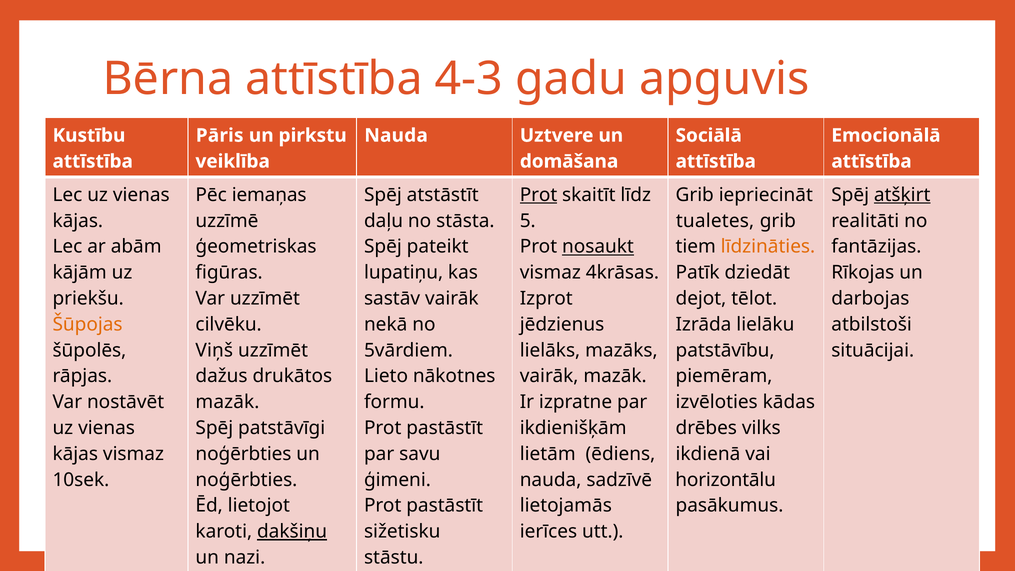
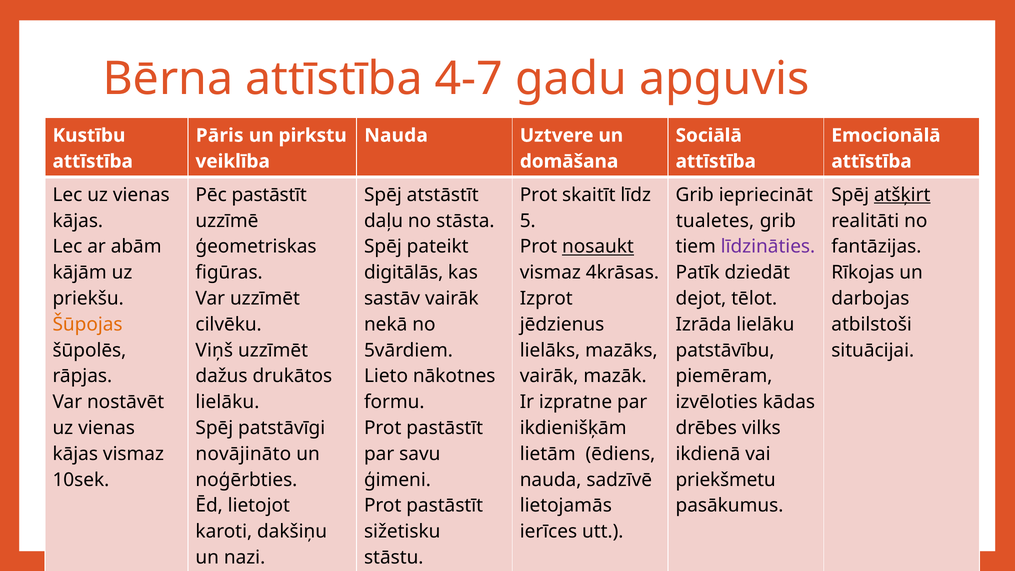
4-3: 4-3 -> 4-7
Pēc iemaņas: iemaņas -> pastāstīt
Prot at (539, 195) underline: present -> none
līdzināties colour: orange -> purple
lupatiņu: lupatiņu -> digitālās
mazāk at (227, 402): mazāk -> lielāku
noģērbties at (243, 454): noģērbties -> novājināto
horizontālu: horizontālu -> priekšmetu
dakšiņu underline: present -> none
